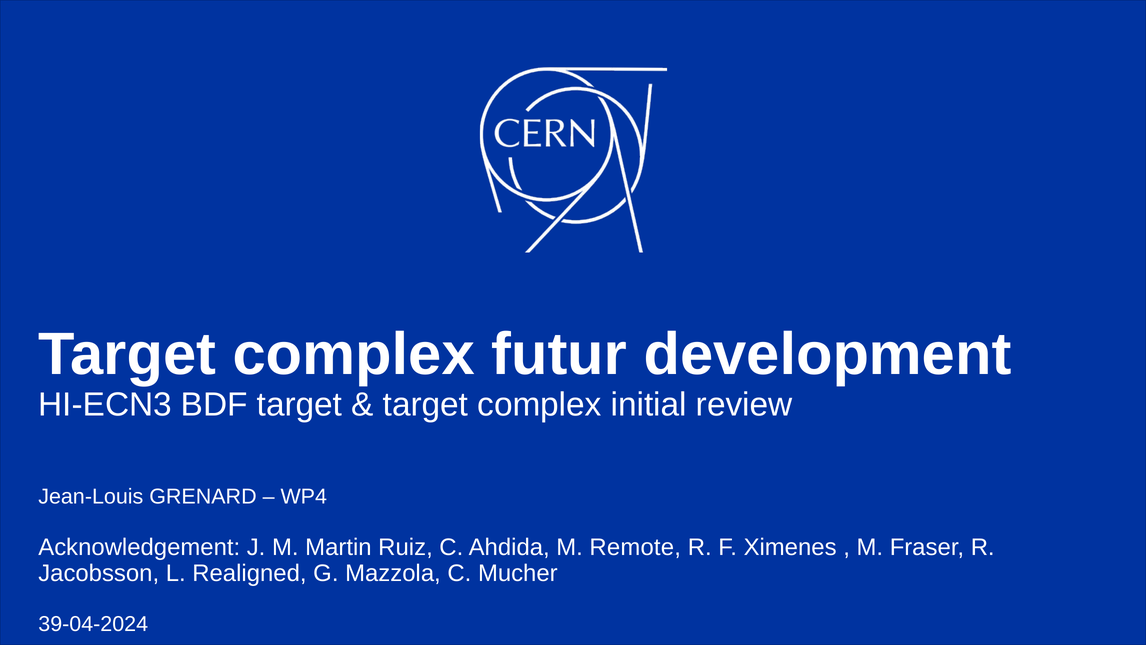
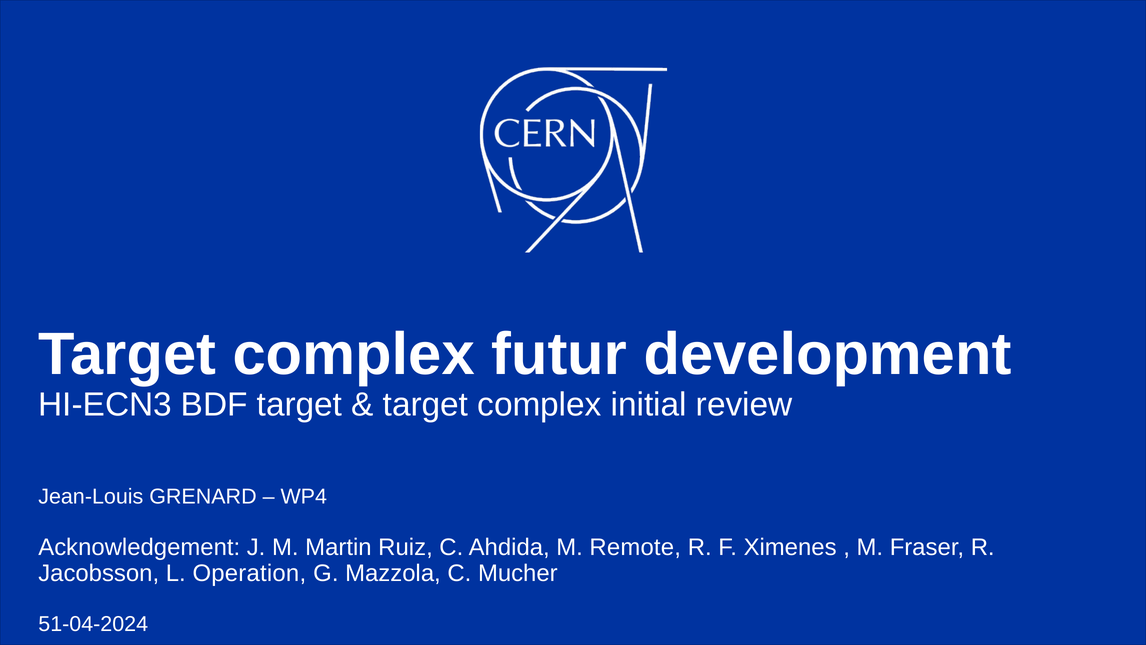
Realigned: Realigned -> Operation
39-04-2024: 39-04-2024 -> 51-04-2024
